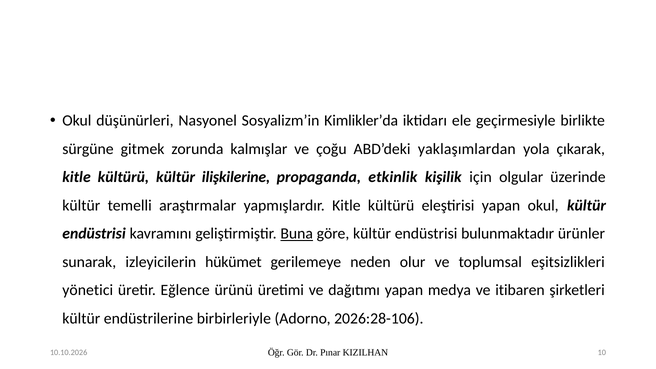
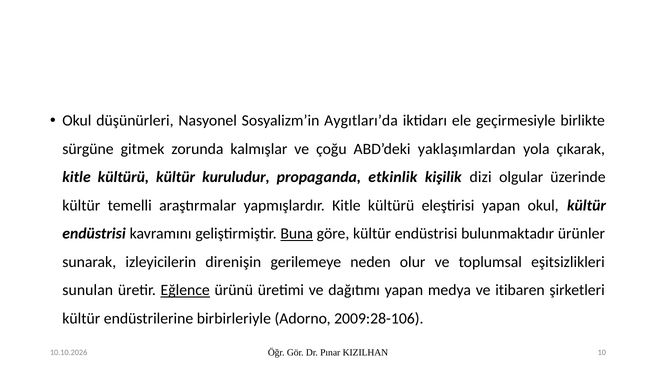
Kimlikler’da: Kimlikler’da -> Aygıtları’da
ilişkilerine: ilişkilerine -> kuruludur
için: için -> dizi
hükümet: hükümet -> direnişin
yönetici: yönetici -> sunulan
Eğlence underline: none -> present
2026:28-106: 2026:28-106 -> 2009:28-106
